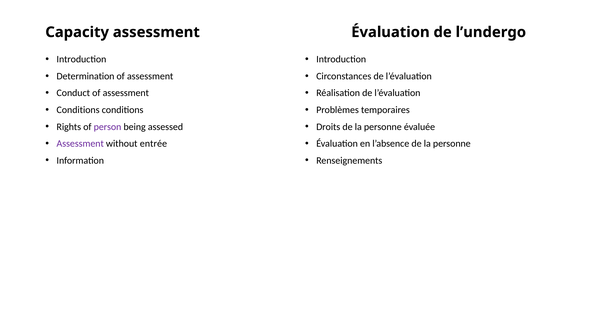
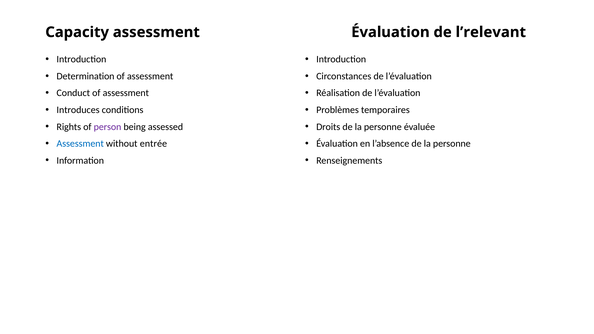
l’undergo: l’undergo -> l’relevant
Conditions at (78, 110): Conditions -> Introduces
Assessment at (80, 144) colour: purple -> blue
